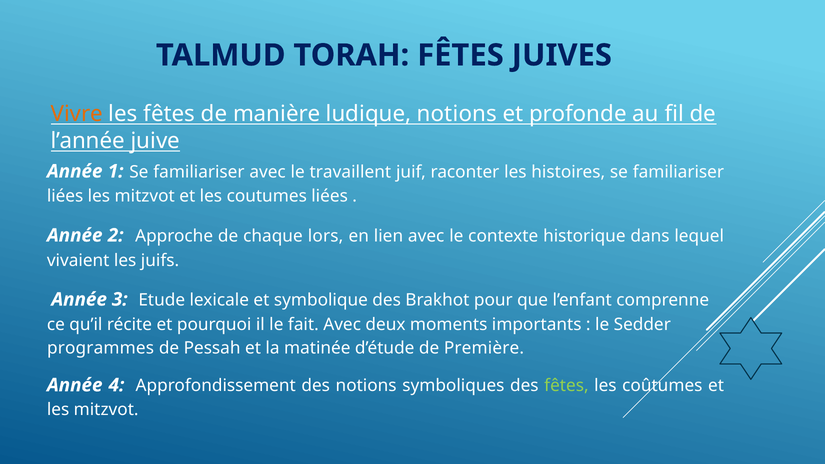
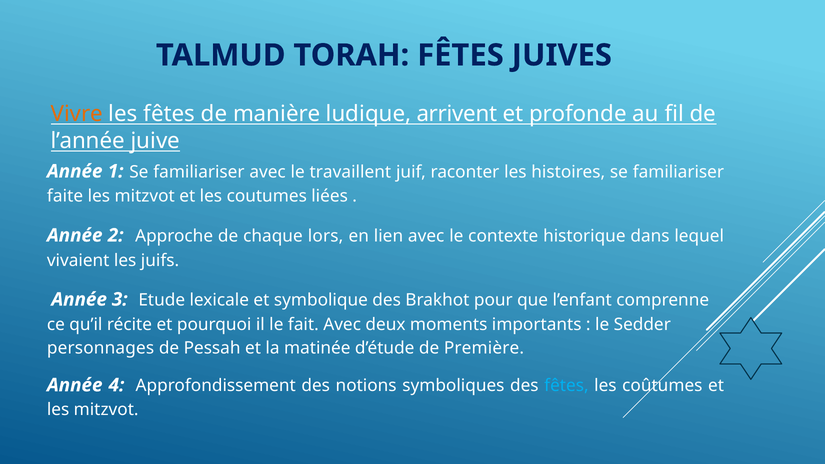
ludique notions: notions -> arrivent
liées at (65, 196): liées -> faite
programmes: programmes -> personnages
fêtes at (566, 386) colour: light green -> light blue
